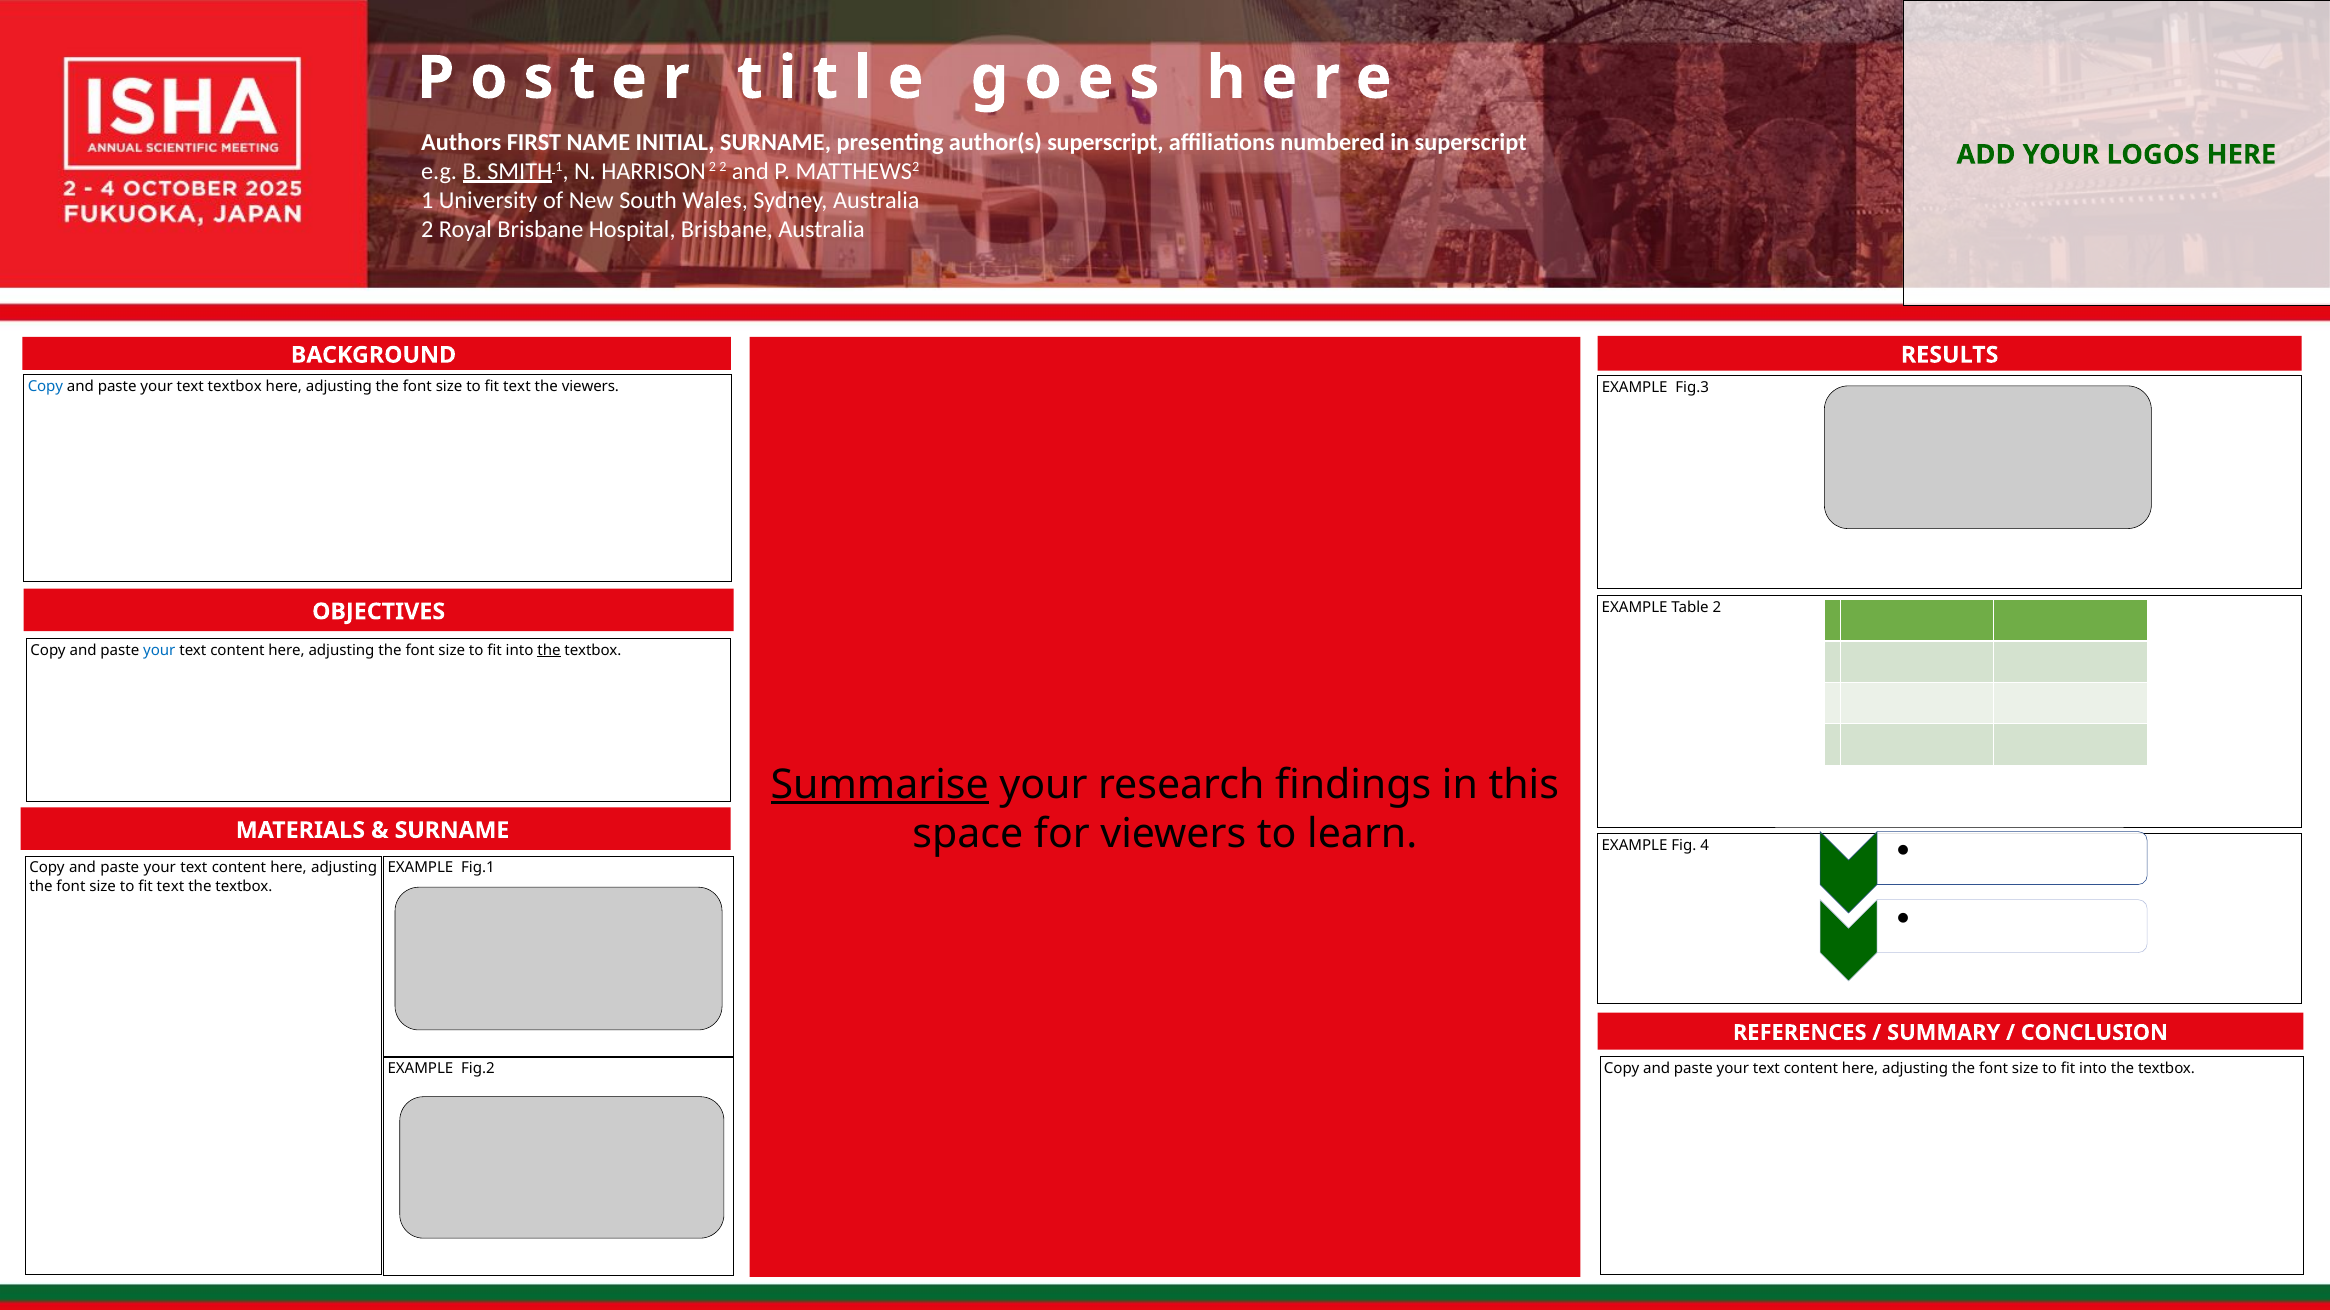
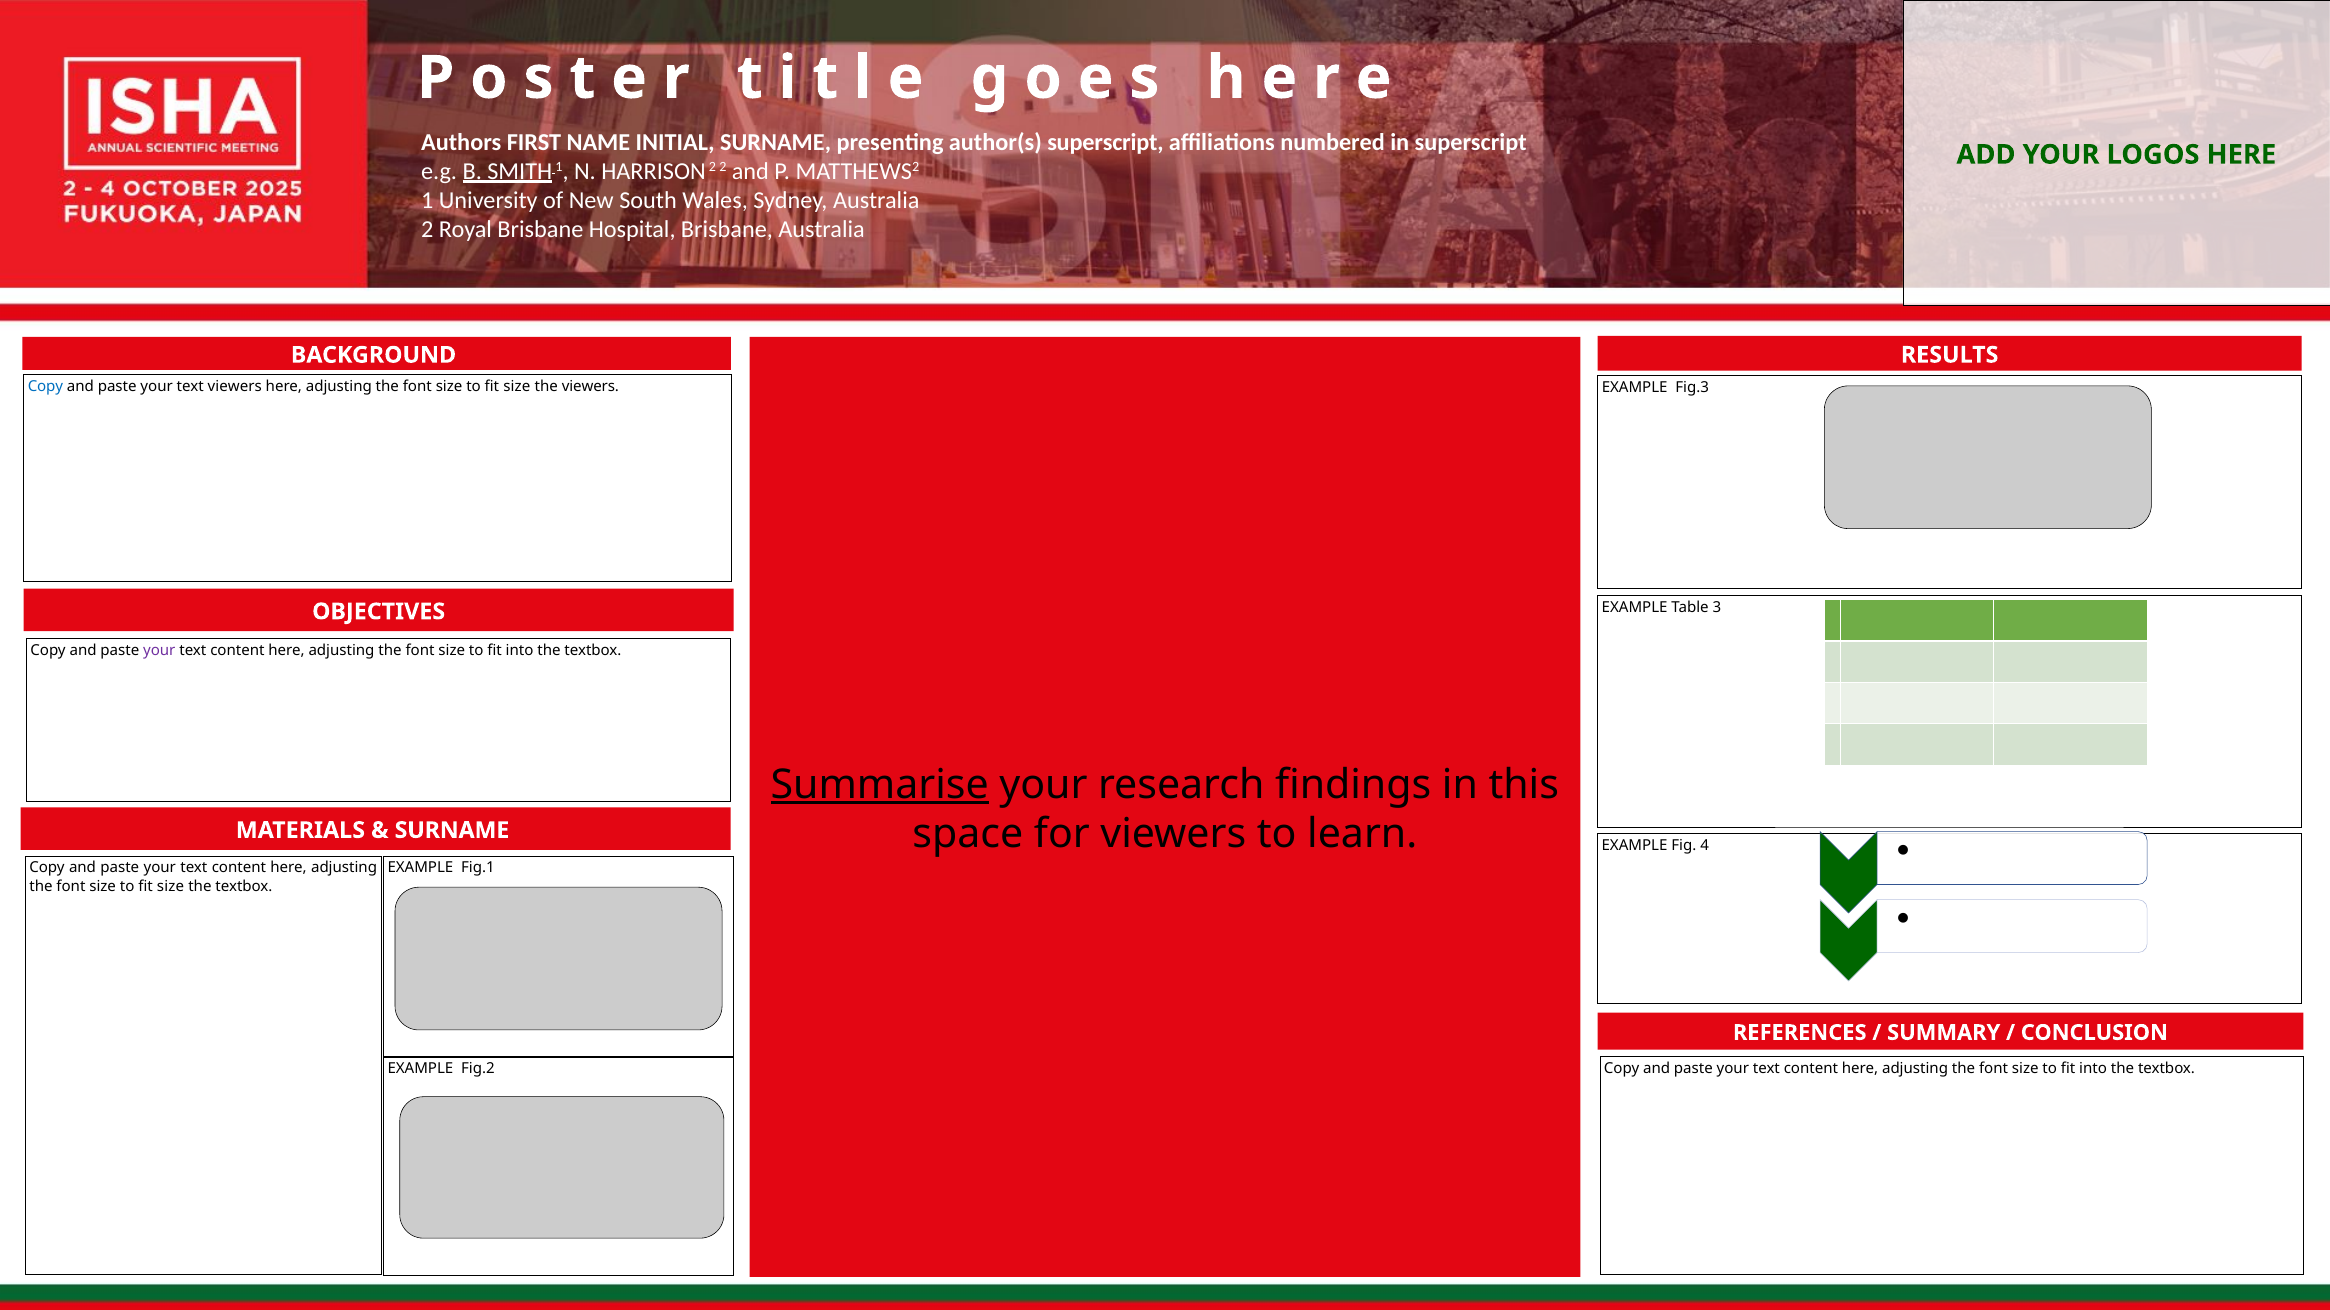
text textbox: textbox -> viewers
text at (517, 387): text -> size
Table 2: 2 -> 3
your at (159, 651) colour: blue -> purple
the at (549, 651) underline: present -> none
text at (171, 886): text -> size
